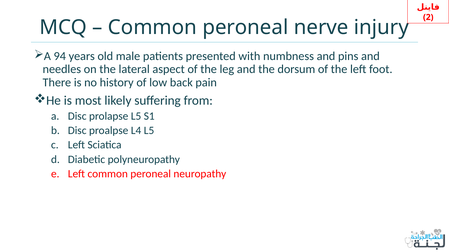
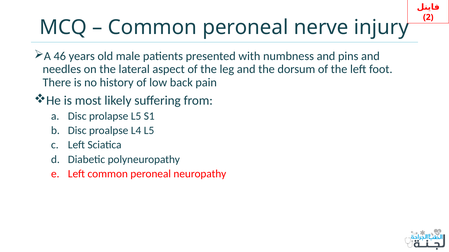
94: 94 -> 46
